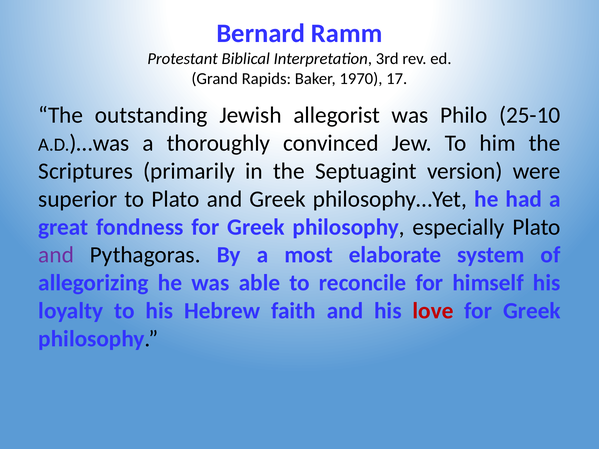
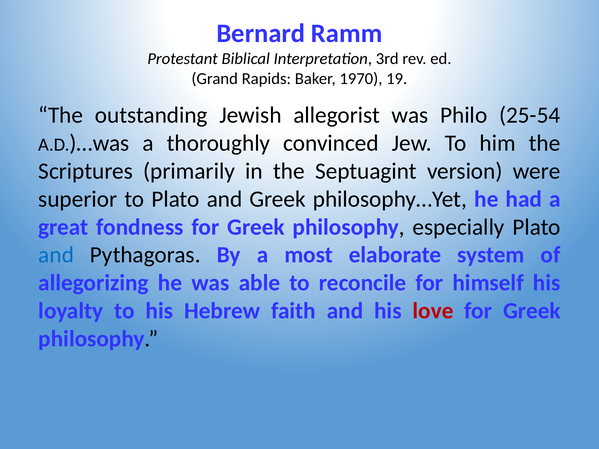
17: 17 -> 19
25-10: 25-10 -> 25-54
and at (56, 255) colour: purple -> blue
